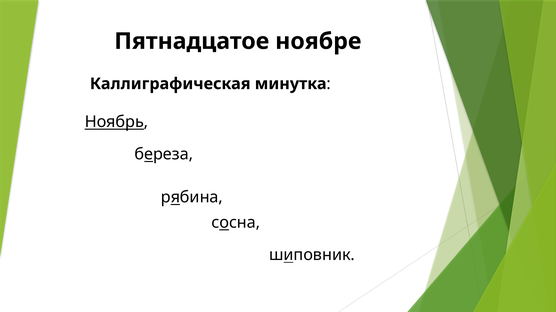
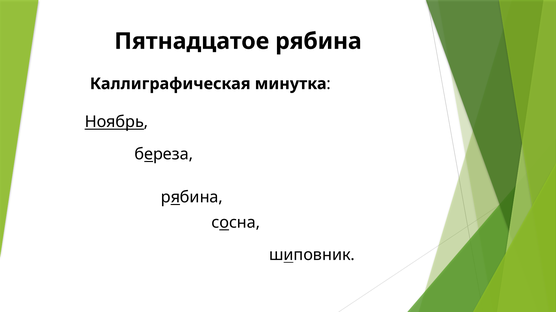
Пятнадцатое ноябре: ноябре -> рябина
